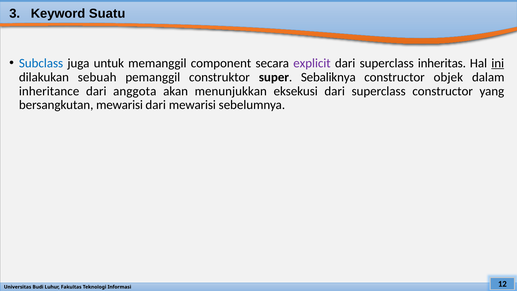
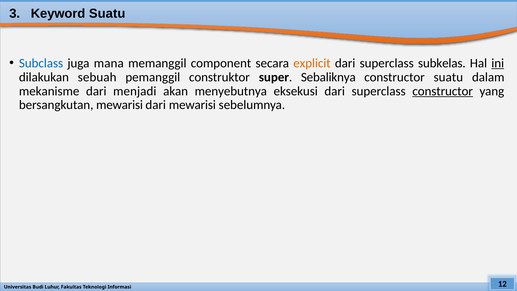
untuk: untuk -> mana
explicit colour: purple -> orange
inheritas: inheritas -> subkelas
constructor objek: objek -> suatu
inheritance: inheritance -> mekanisme
anggota: anggota -> menjadi
menunjukkan: menunjukkan -> menyebutnya
constructor at (443, 91) underline: none -> present
